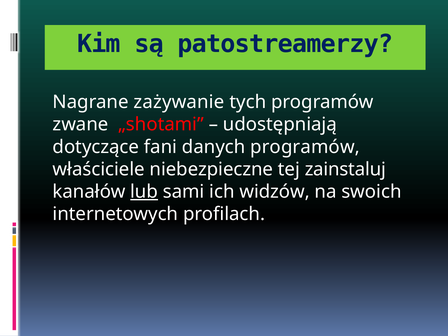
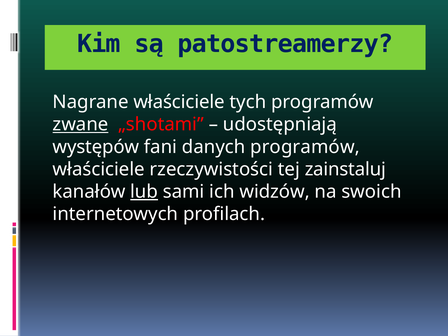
Nagrane zażywanie: zażywanie -> właściciele
zwane underline: none -> present
dotyczące: dotyczące -> występów
niebezpieczne: niebezpieczne -> rzeczywistości
